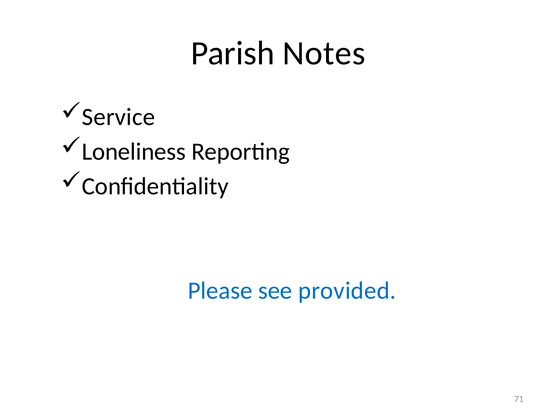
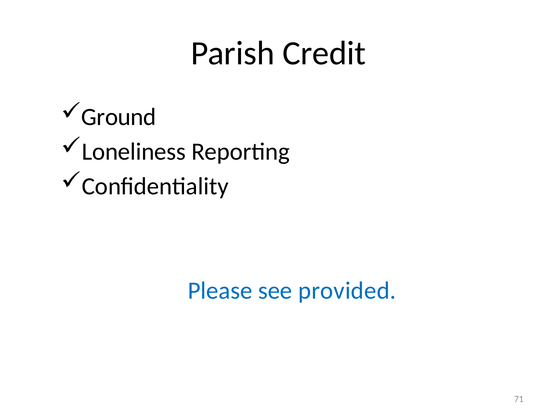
Notes: Notes -> Credit
Service: Service -> Ground
